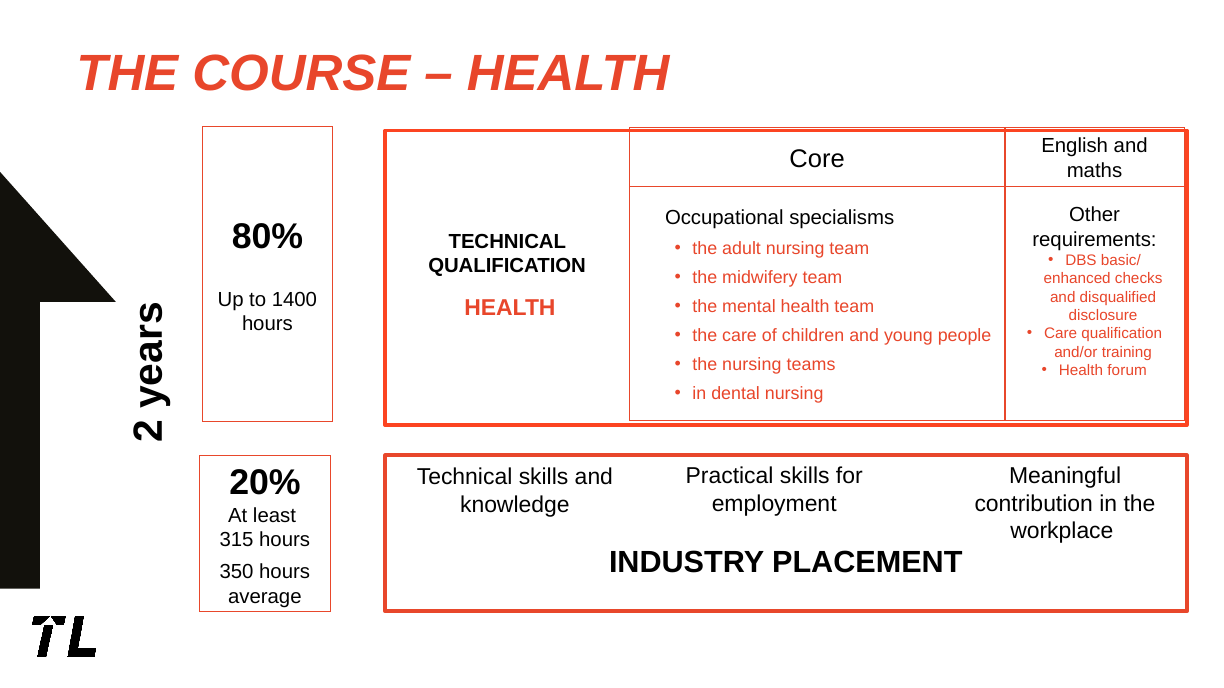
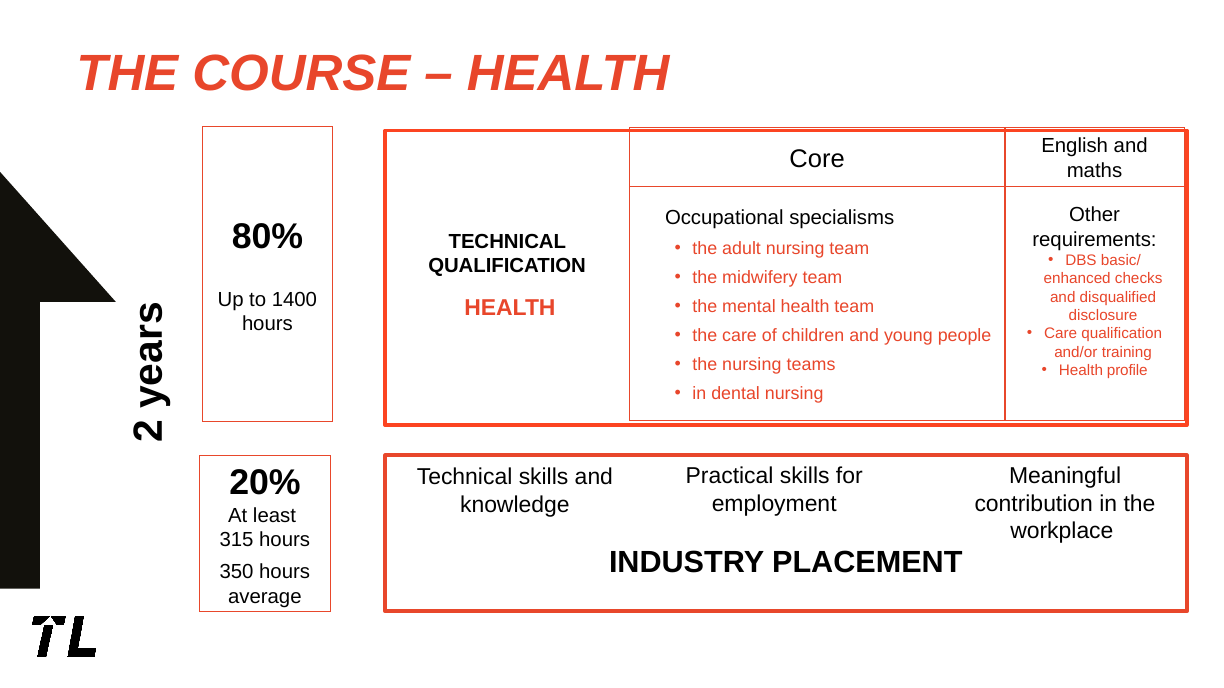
forum: forum -> profile
